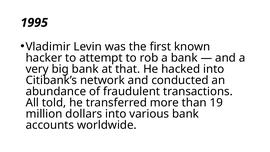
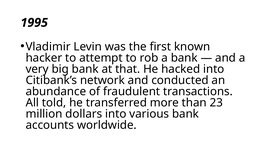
19: 19 -> 23
